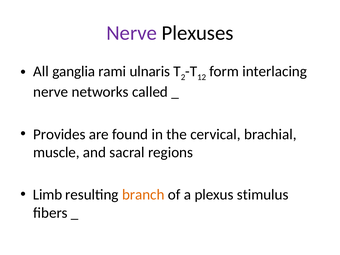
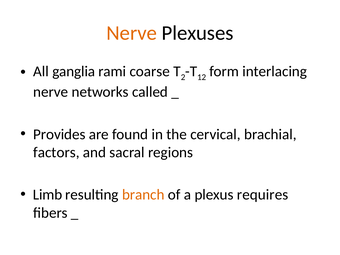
Nerve at (132, 33) colour: purple -> orange
ulnaris: ulnaris -> coarse
muscle: muscle -> factors
stimulus: stimulus -> requires
